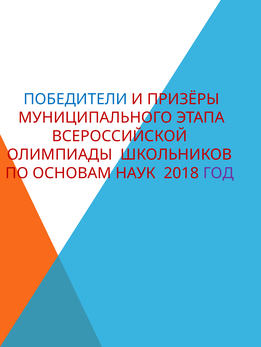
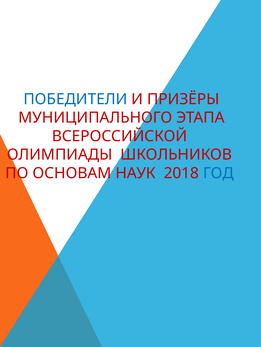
ГОД colour: purple -> blue
